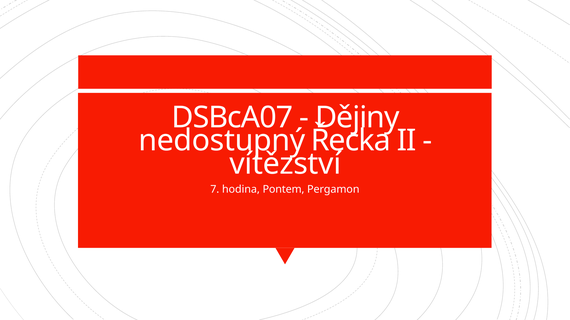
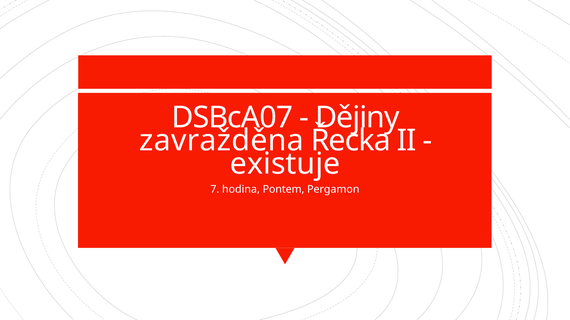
nedostupný: nedostupný -> zavražděna
vítězství: vítězství -> existuje
